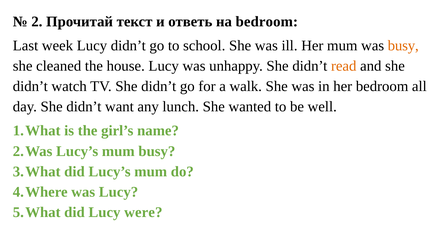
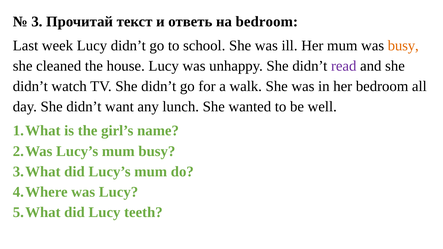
2: 2 -> 3
read colour: orange -> purple
were: were -> teeth
